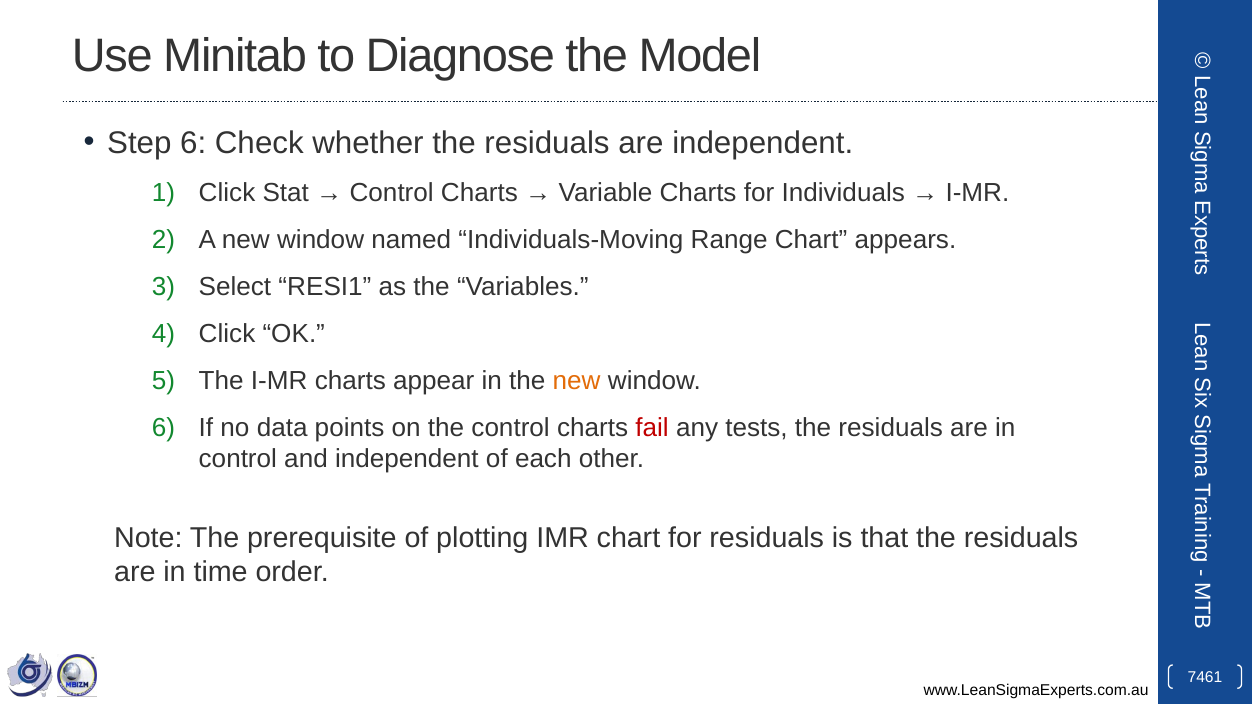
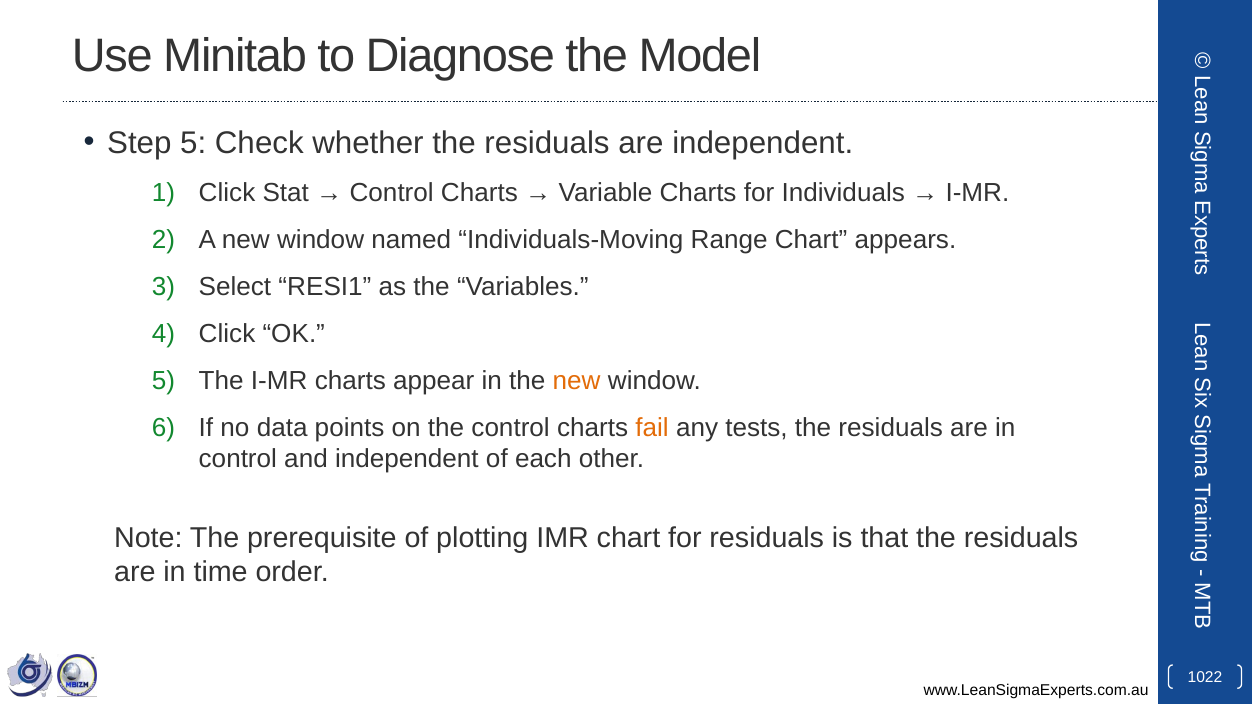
Step 6: 6 -> 5
fail colour: red -> orange
7461: 7461 -> 1022
